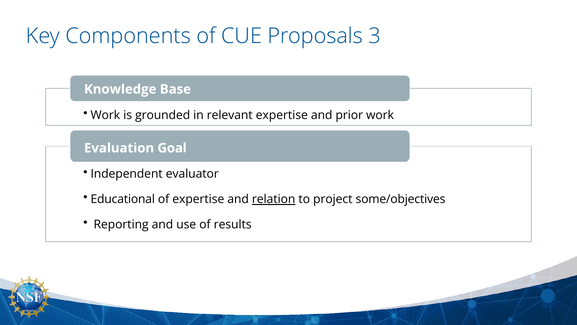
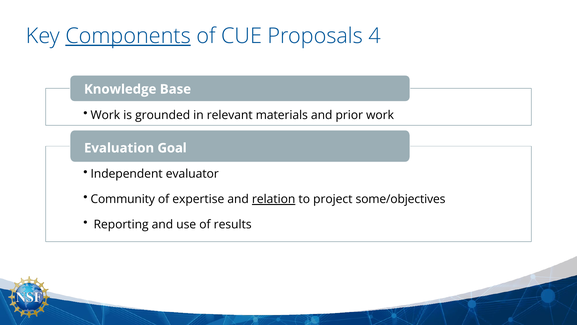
Components underline: none -> present
3: 3 -> 4
relevant expertise: expertise -> materials
Educational: Educational -> Community
